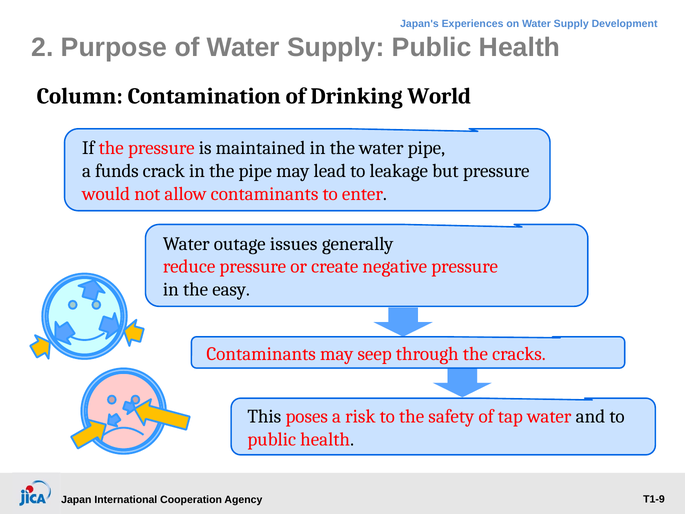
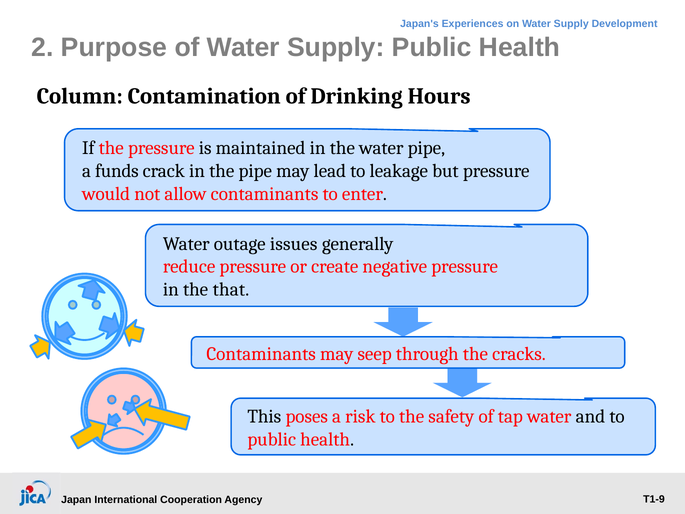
World: World -> Hours
easy: easy -> that
